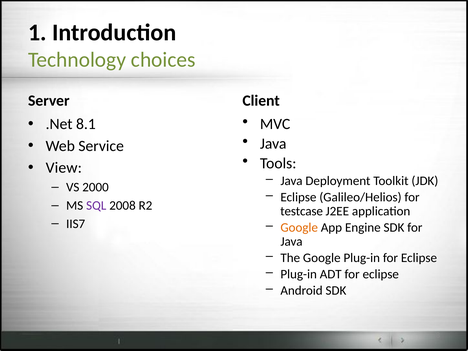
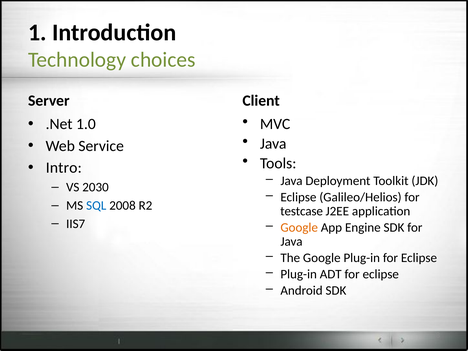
8.1: 8.1 -> 1.0
View: View -> Intro
2000: 2000 -> 2030
SQL colour: purple -> blue
